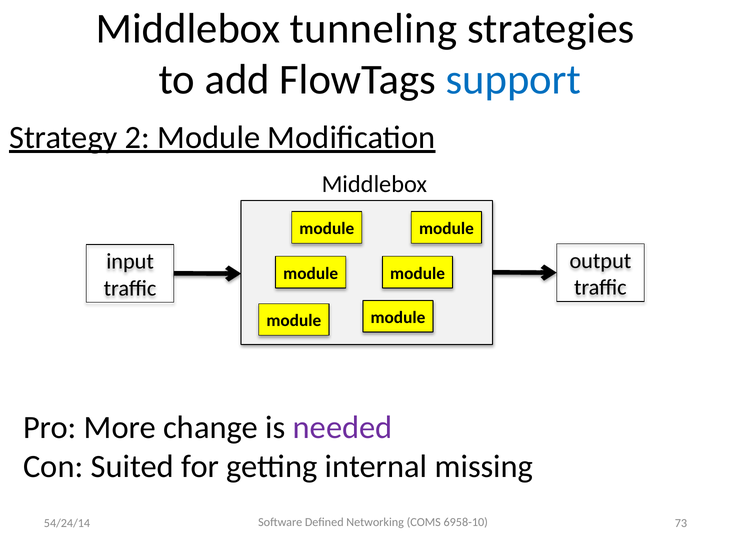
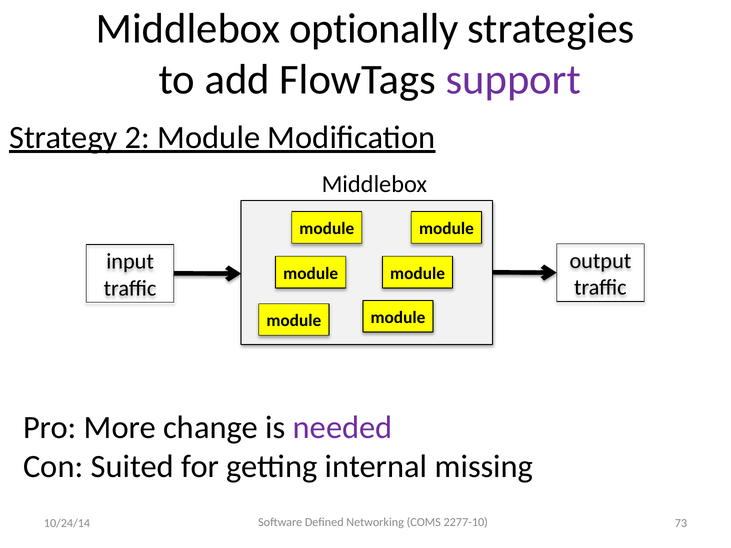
tunneling: tunneling -> optionally
support colour: blue -> purple
54/24/14: 54/24/14 -> 10/24/14
6958-10: 6958-10 -> 2277-10
